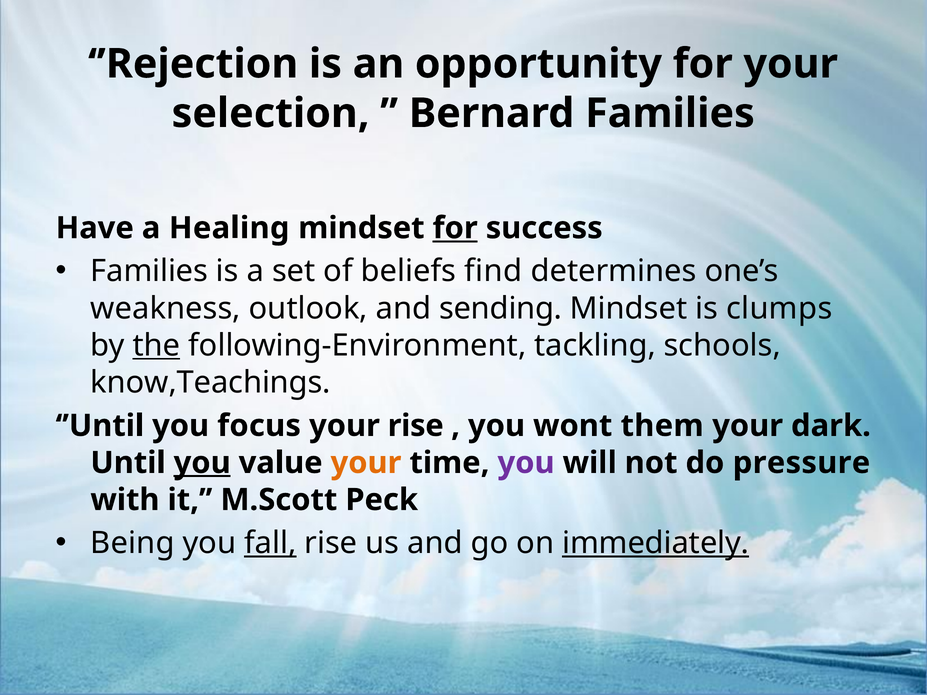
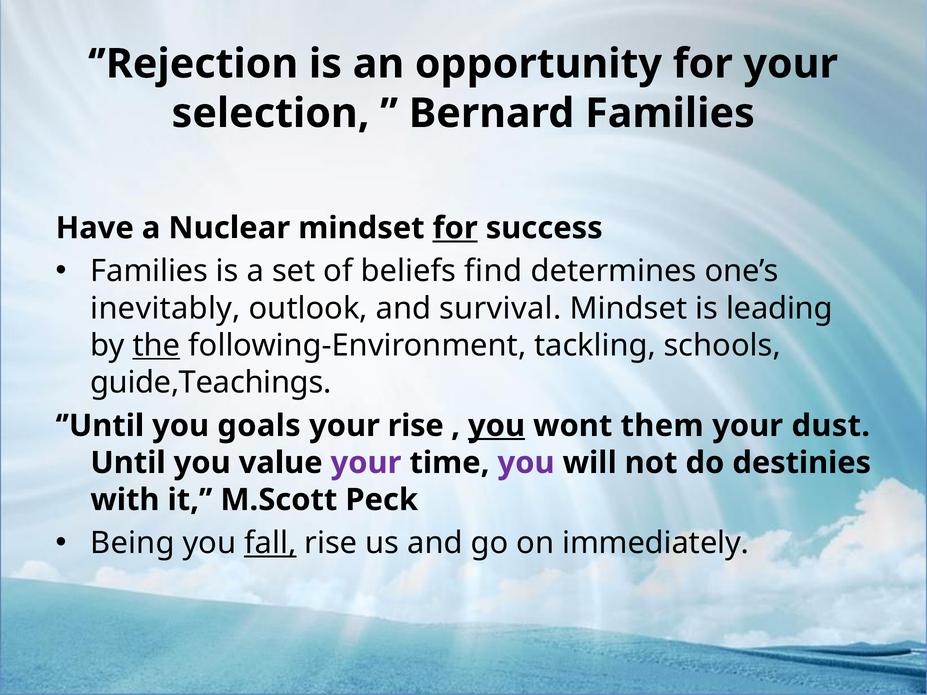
Healing: Healing -> Nuclear
weakness: weakness -> inevitably
sending: sending -> survival
clumps: clumps -> leading
know,Teachings: know,Teachings -> guide,Teachings
focus: focus -> goals
you at (497, 426) underline: none -> present
dark: dark -> dust
you at (202, 463) underline: present -> none
your at (366, 463) colour: orange -> purple
pressure: pressure -> destinies
immediately underline: present -> none
